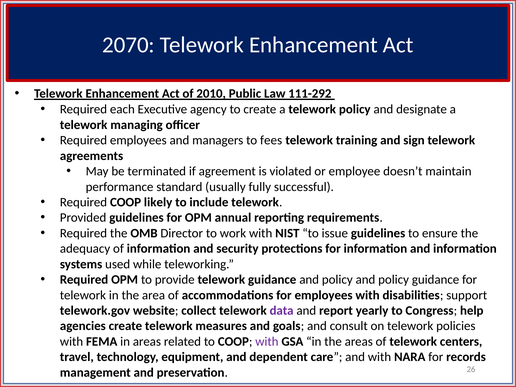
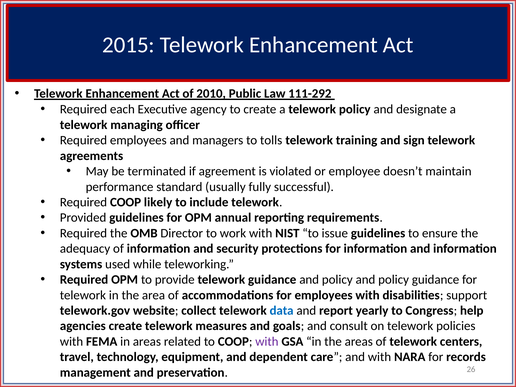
2070: 2070 -> 2015
fees: fees -> tolls
data colour: purple -> blue
